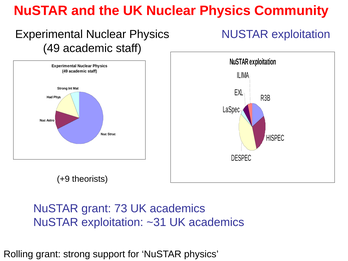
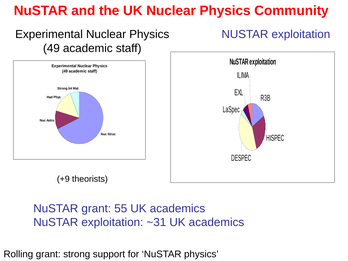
73: 73 -> 55
